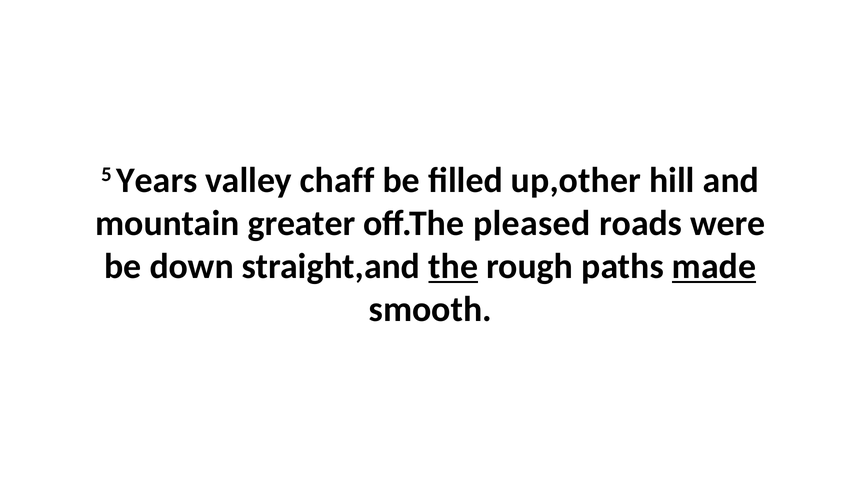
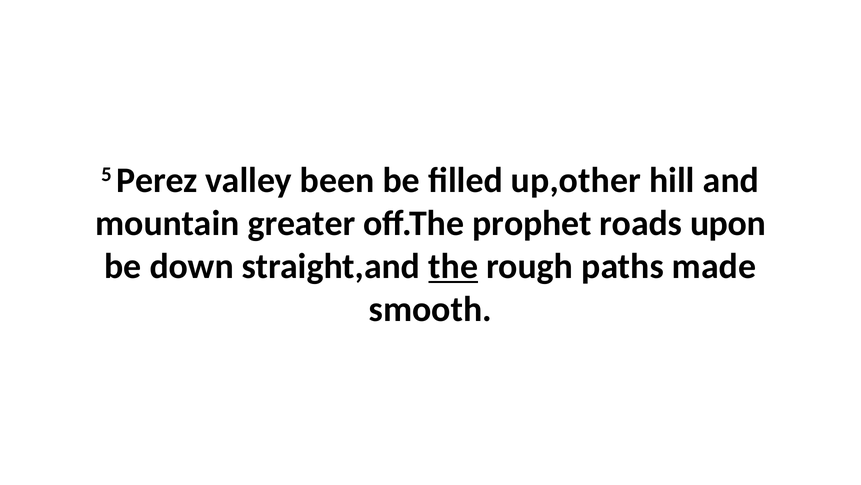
Years: Years -> Perez
chaff: chaff -> been
pleased: pleased -> prophet
were: were -> upon
made underline: present -> none
